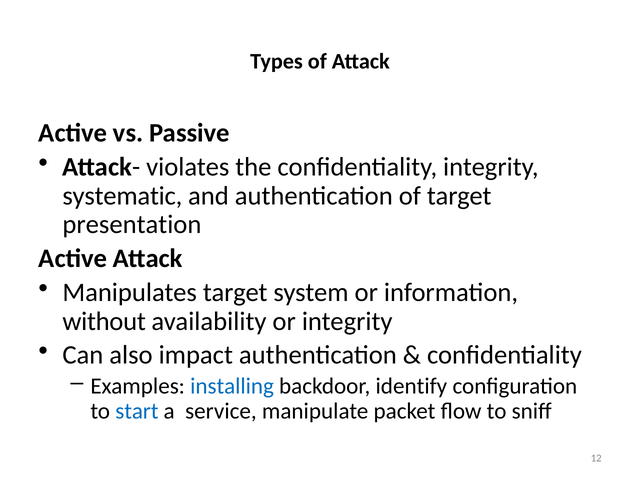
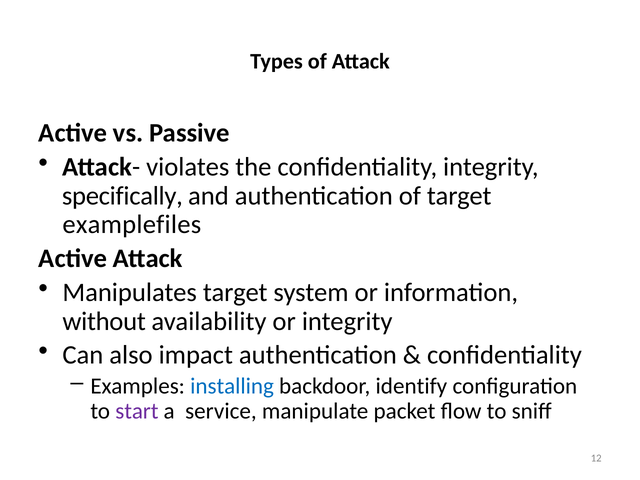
systematic: systematic -> specifically
presentation: presentation -> examplefiles
start colour: blue -> purple
